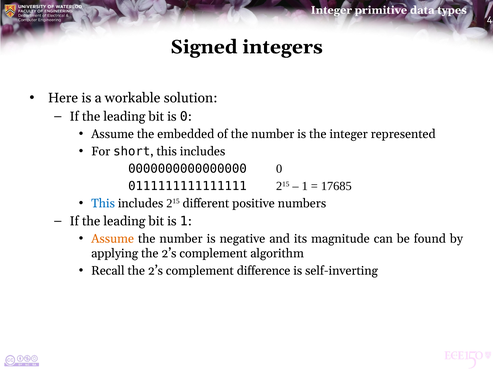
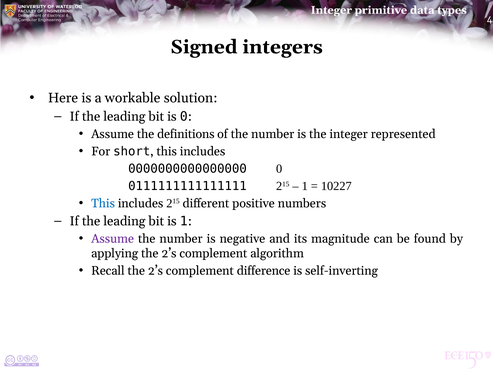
embedded: embedded -> definitions
17685: 17685 -> 10227
Assume at (113, 239) colour: orange -> purple
